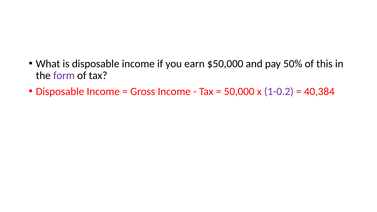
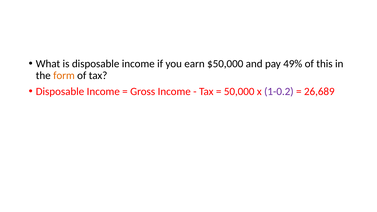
50%: 50% -> 49%
form colour: purple -> orange
40,384: 40,384 -> 26,689
